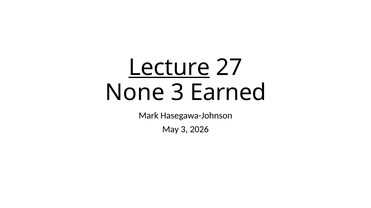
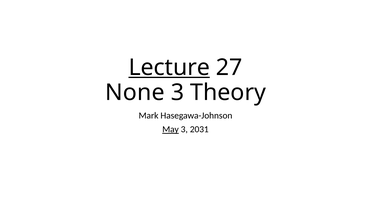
Earned: Earned -> Theory
May underline: none -> present
2026: 2026 -> 2031
